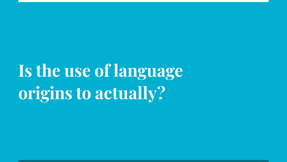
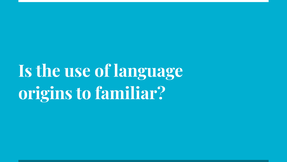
actually: actually -> familiar
